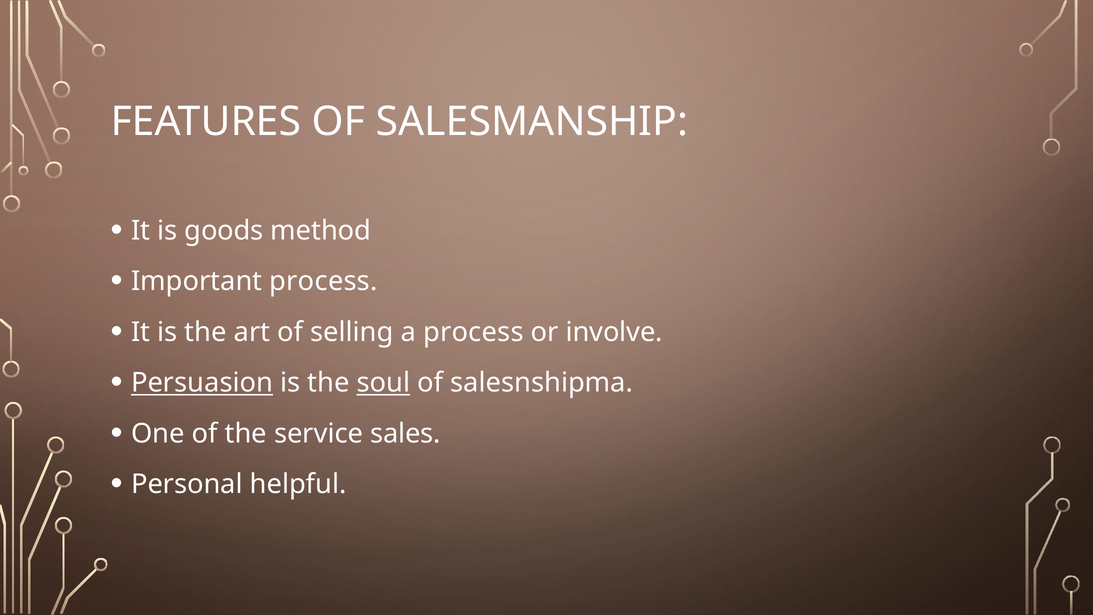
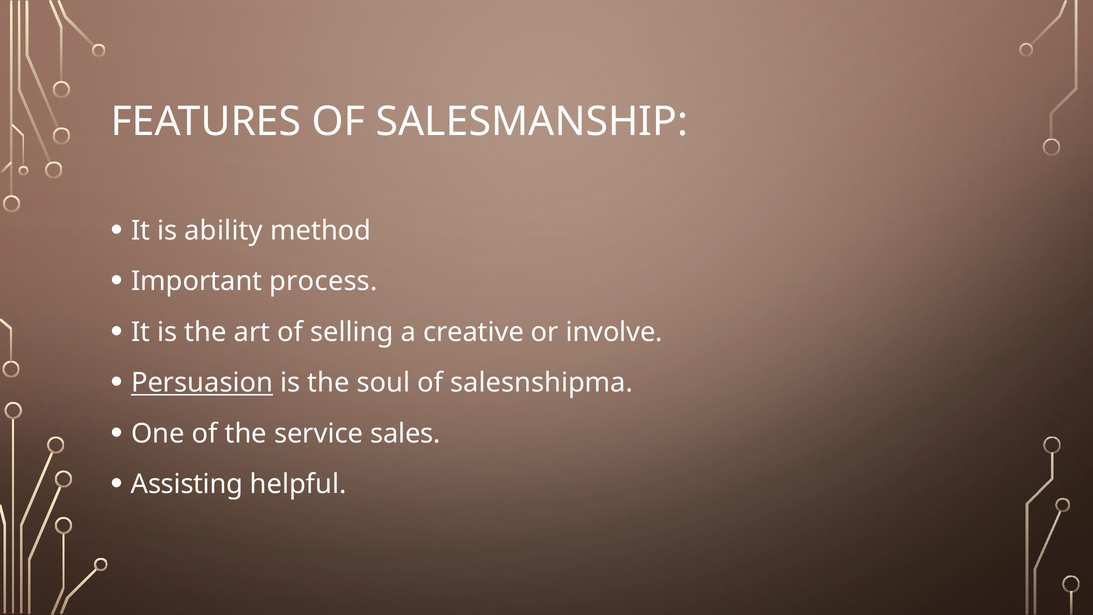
goods: goods -> ability
a process: process -> creative
soul underline: present -> none
Personal: Personal -> Assisting
